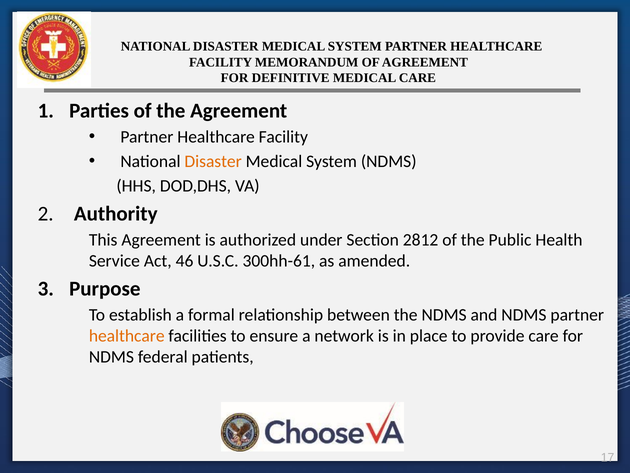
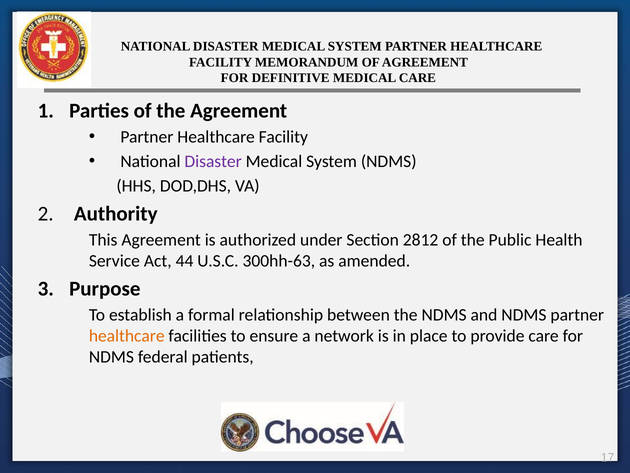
Disaster at (213, 161) colour: orange -> purple
46: 46 -> 44
300hh-61: 300hh-61 -> 300hh-63
